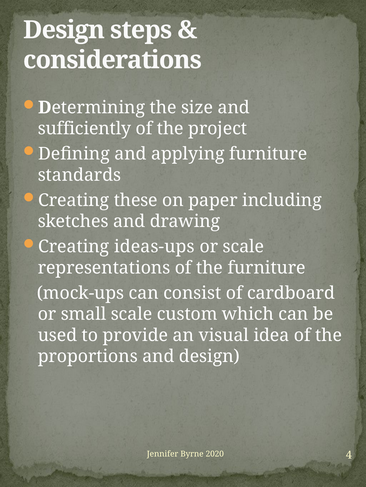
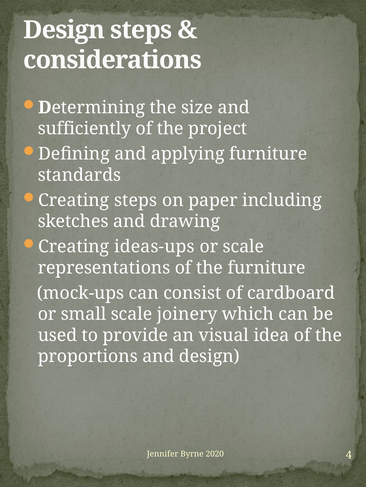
Creating these: these -> steps
custom: custom -> joinery
